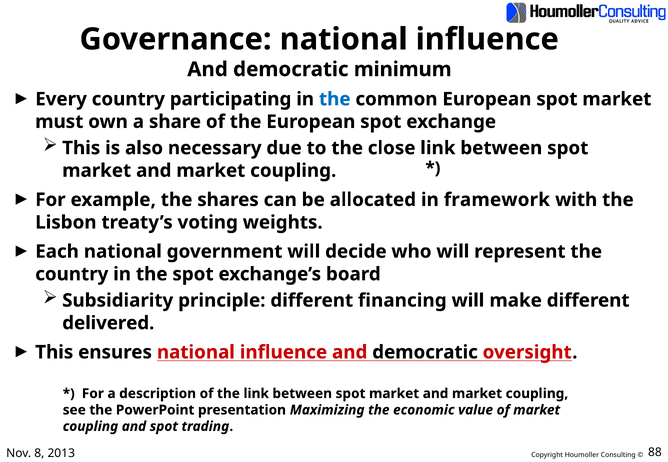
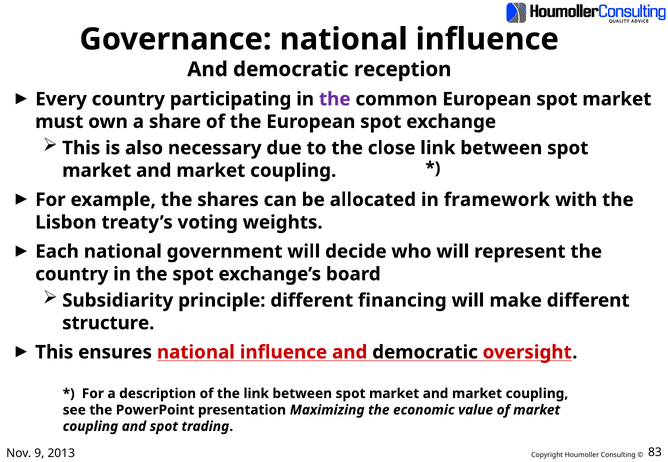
minimum: minimum -> reception
the at (335, 99) colour: blue -> purple
delivered: delivered -> structure
8: 8 -> 9
88: 88 -> 83
